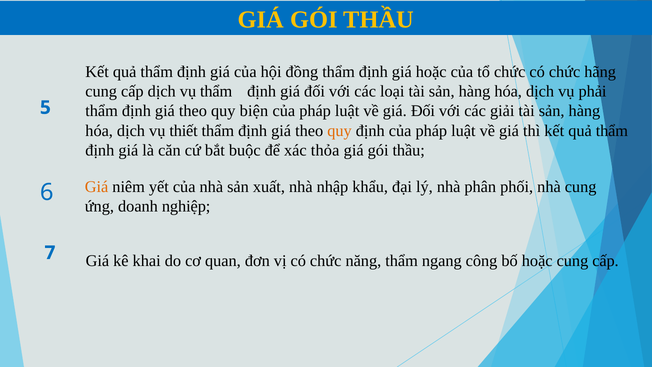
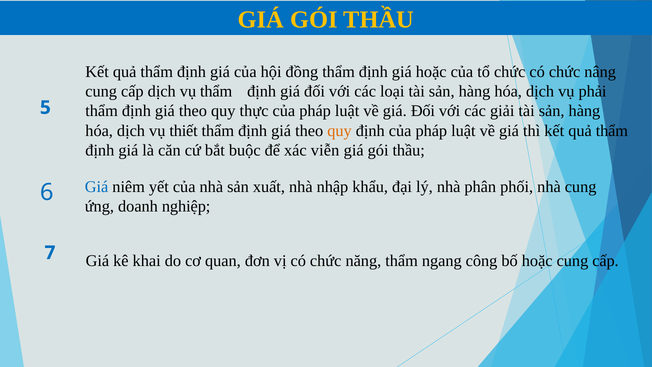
hãng: hãng -> nâng
biện: biện -> thực
thỏa: thỏa -> viễn
Giá at (97, 187) colour: orange -> blue
